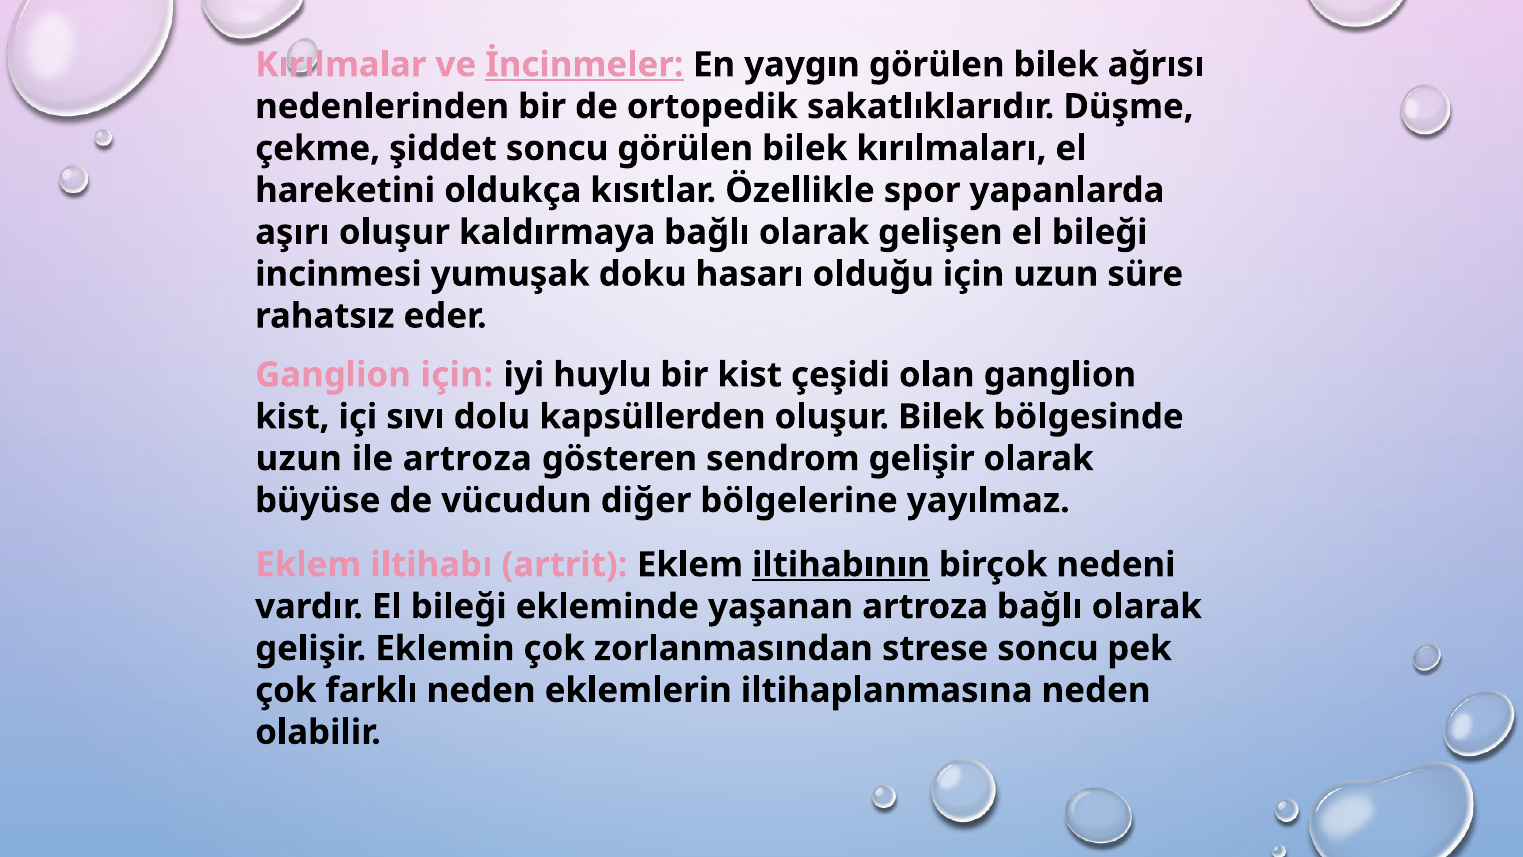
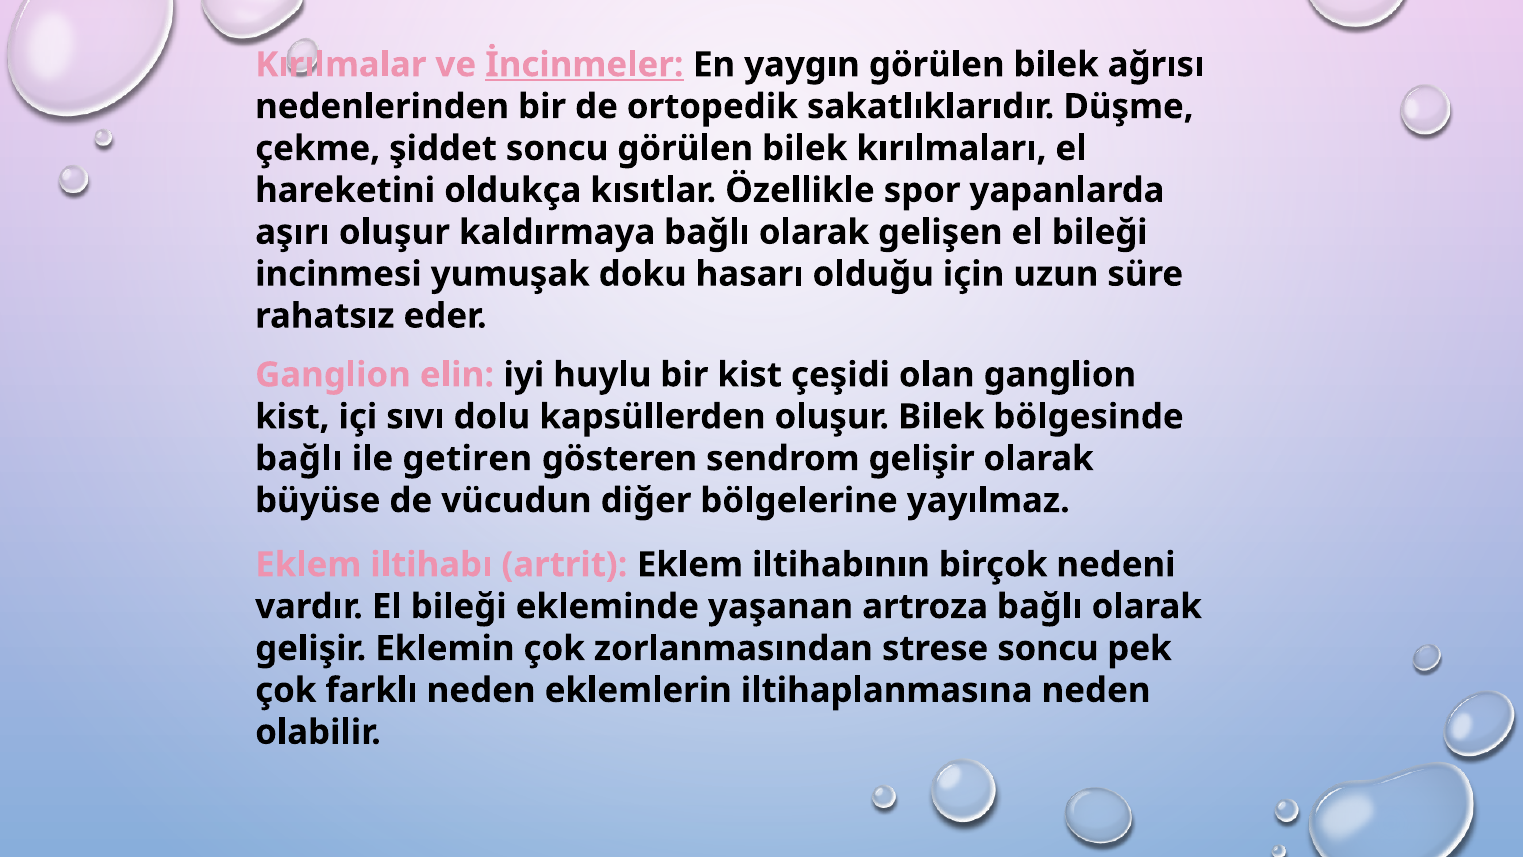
Ganglion için: için -> elin
uzun at (299, 459): uzun -> bağlı
ile artroza: artroza -> getiren
iltihabının underline: present -> none
